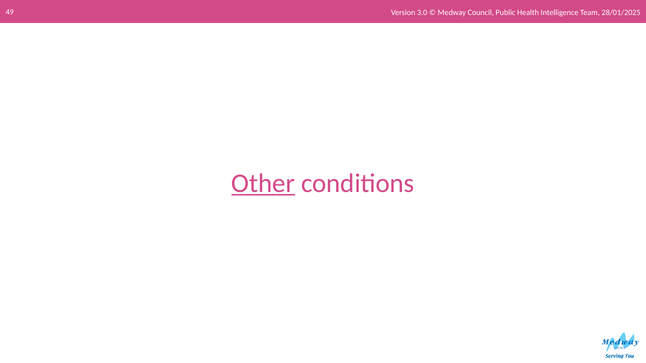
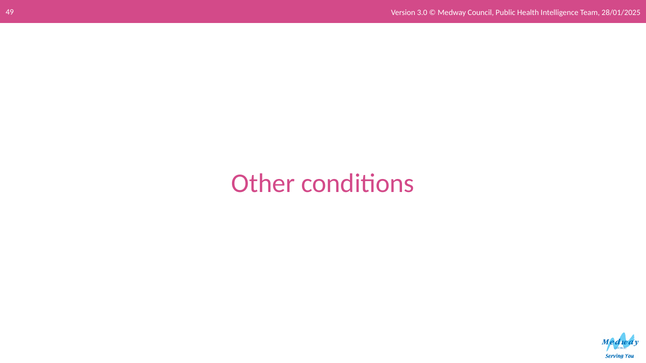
Other underline: present -> none
